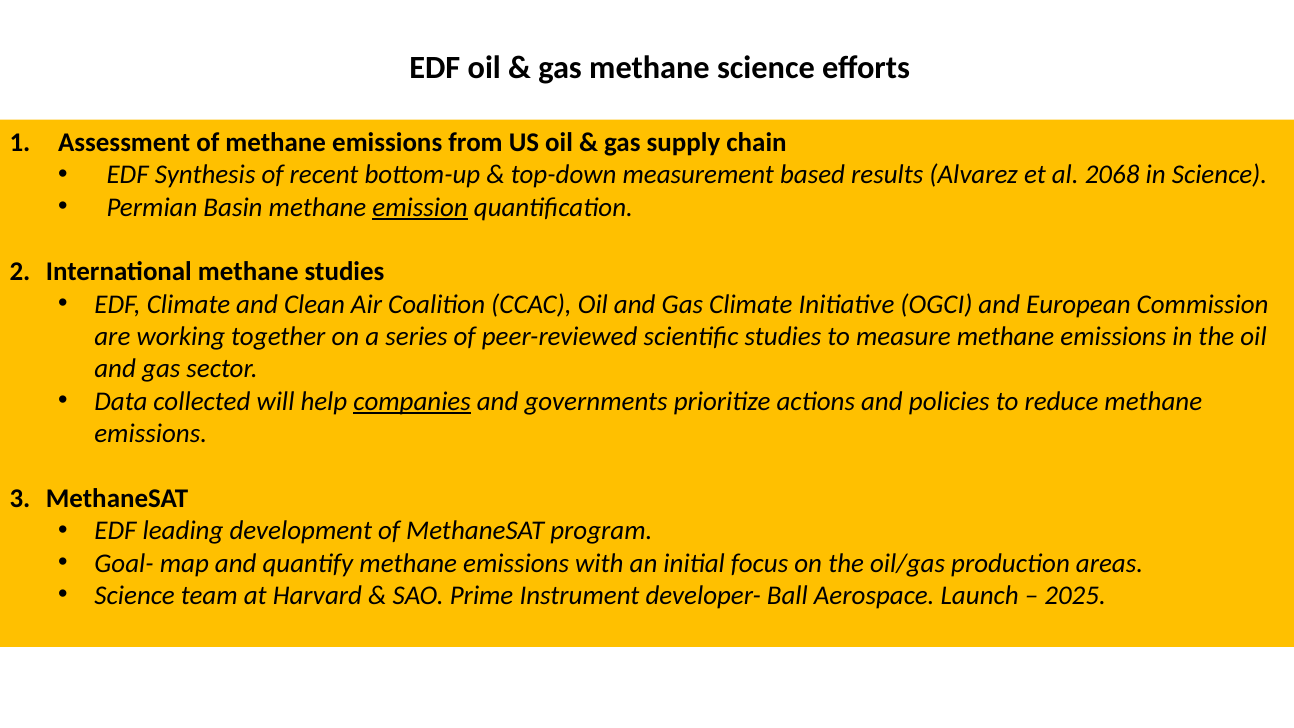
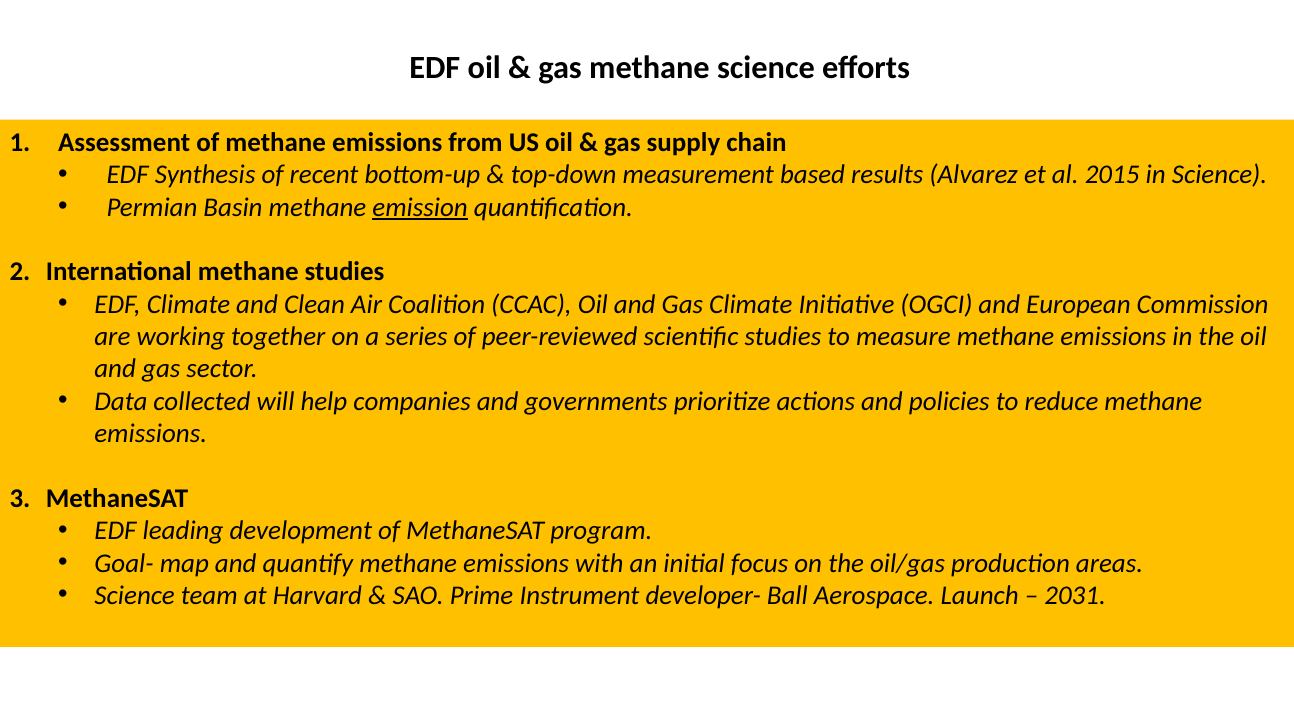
2068: 2068 -> 2015
companies underline: present -> none
2025: 2025 -> 2031
